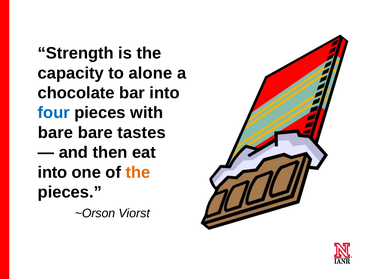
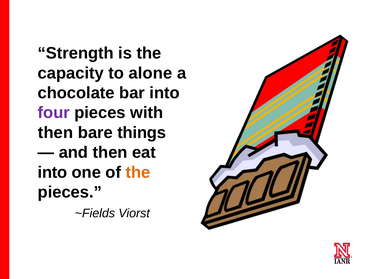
four colour: blue -> purple
bare at (55, 132): bare -> then
tastes: tastes -> things
~Orson: ~Orson -> ~Fields
